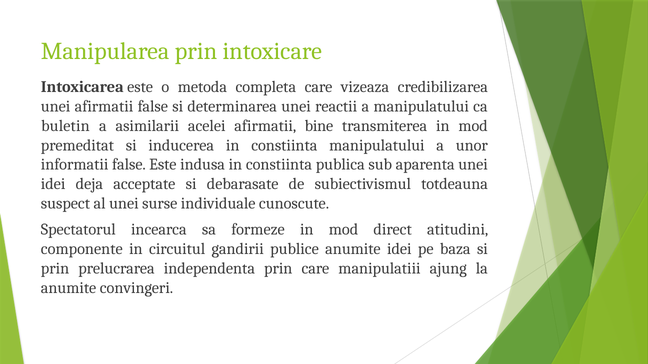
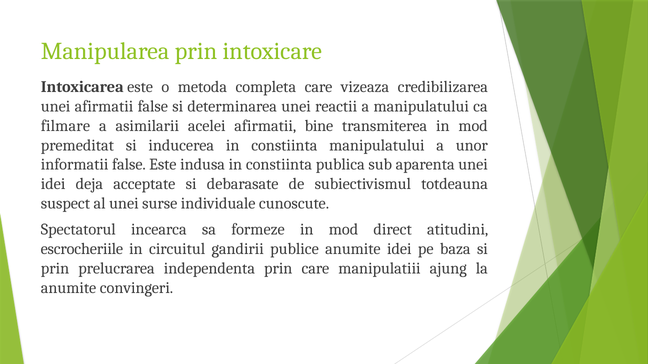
buletin: buletin -> filmare
componente: componente -> escrocheriile
